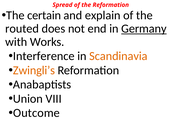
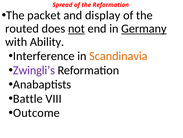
certain: certain -> packet
explain: explain -> display
not underline: none -> present
Works: Works -> Ability
Zwingli’s colour: orange -> purple
Union: Union -> Battle
